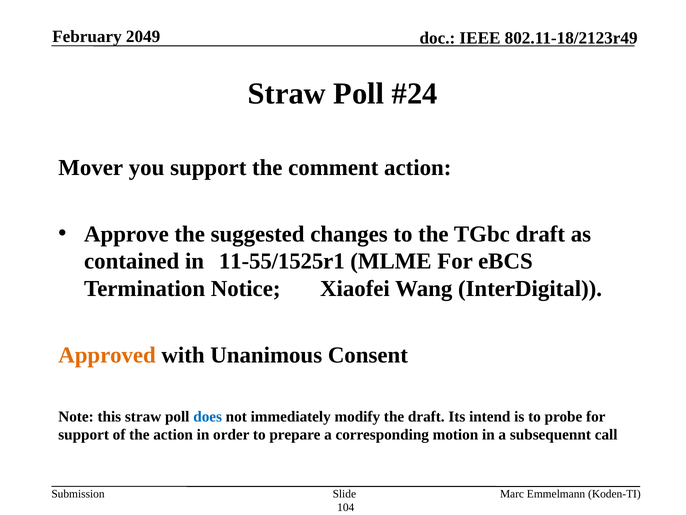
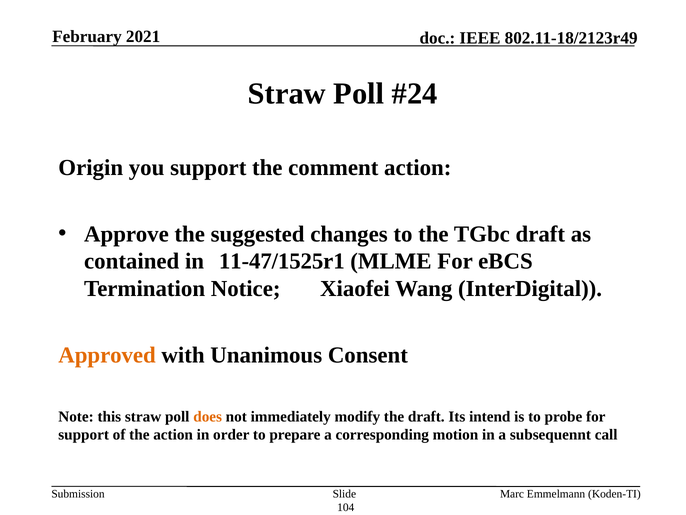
2049: 2049 -> 2021
Mover: Mover -> Origin
11-55/1525r1: 11-55/1525r1 -> 11-47/1525r1
does colour: blue -> orange
